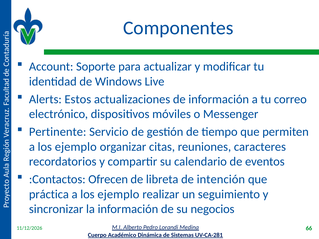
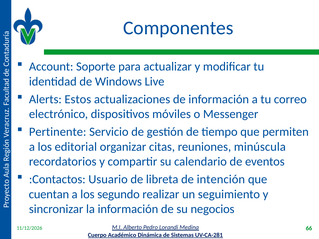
ejemplo at (76, 147): ejemplo -> editorial
caracteres: caracteres -> minúscula
Ofrecen: Ofrecen -> Usuario
práctica: práctica -> cuentan
ejemplo at (118, 194): ejemplo -> segundo
